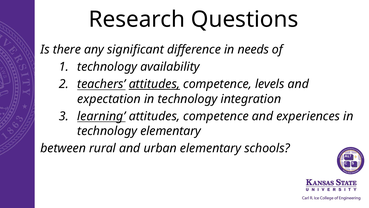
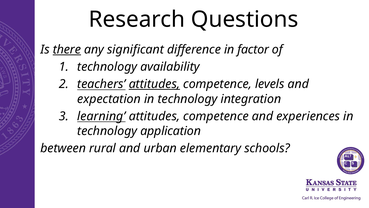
there underline: none -> present
needs: needs -> factor
technology elementary: elementary -> application
